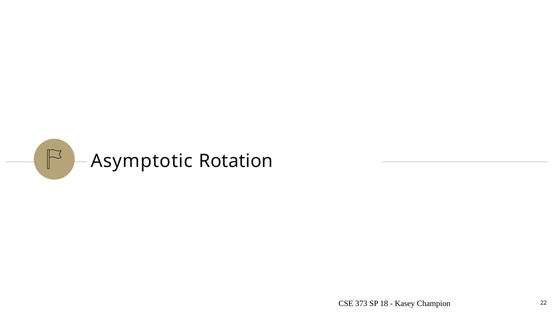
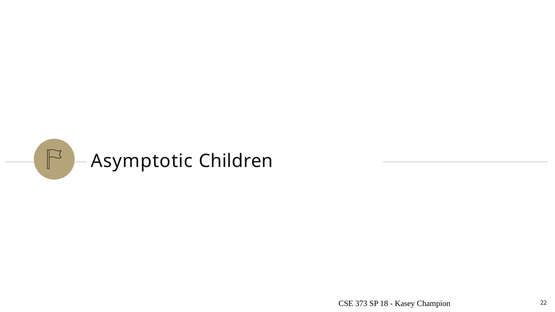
Rotation: Rotation -> Children
